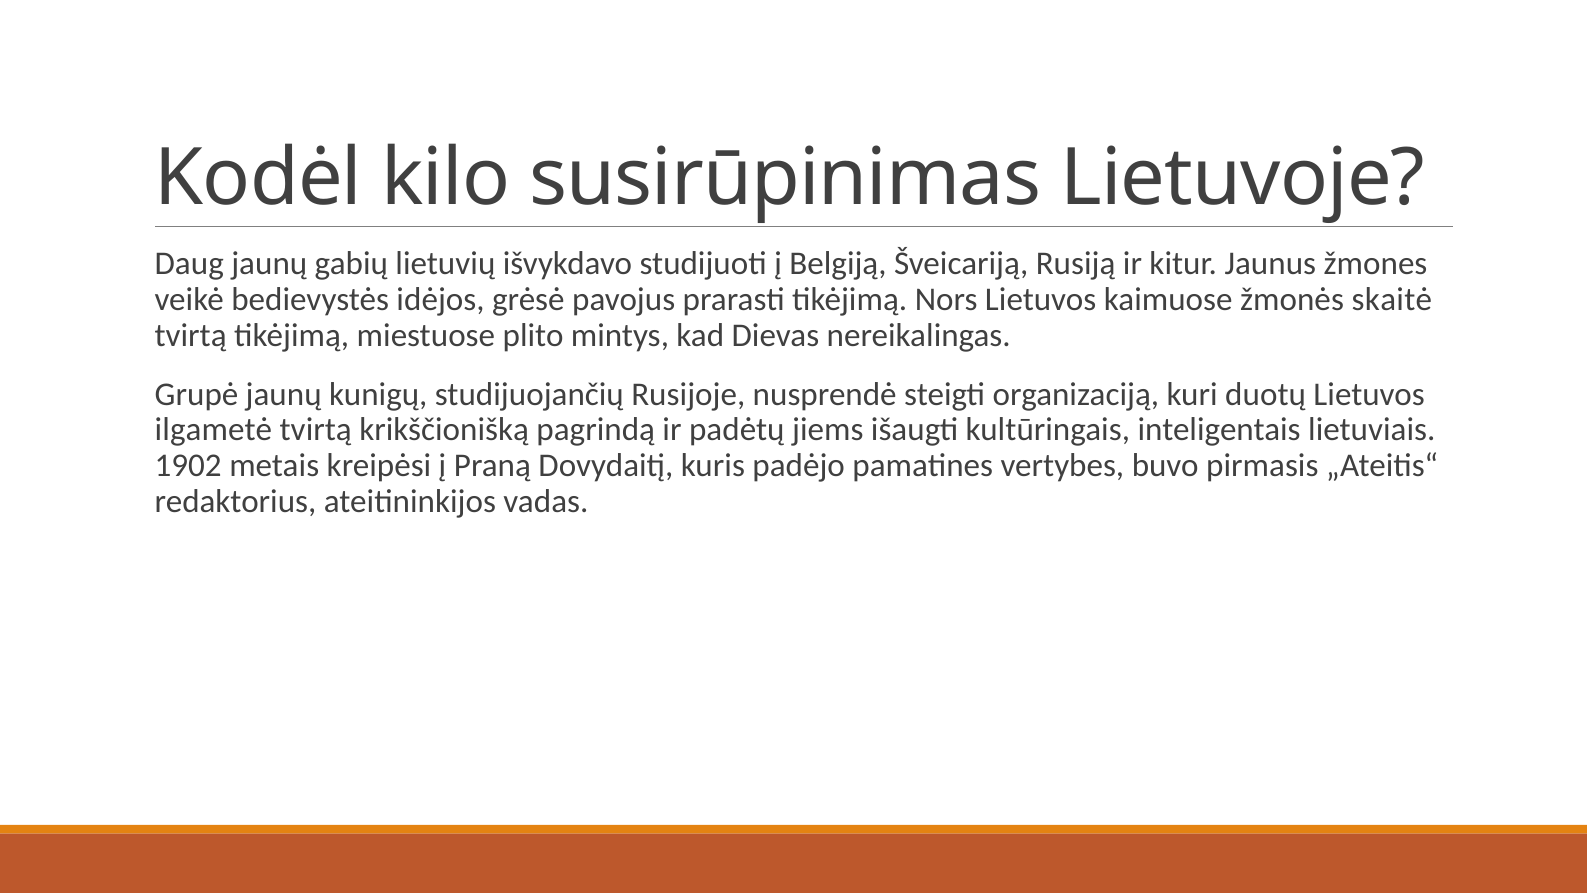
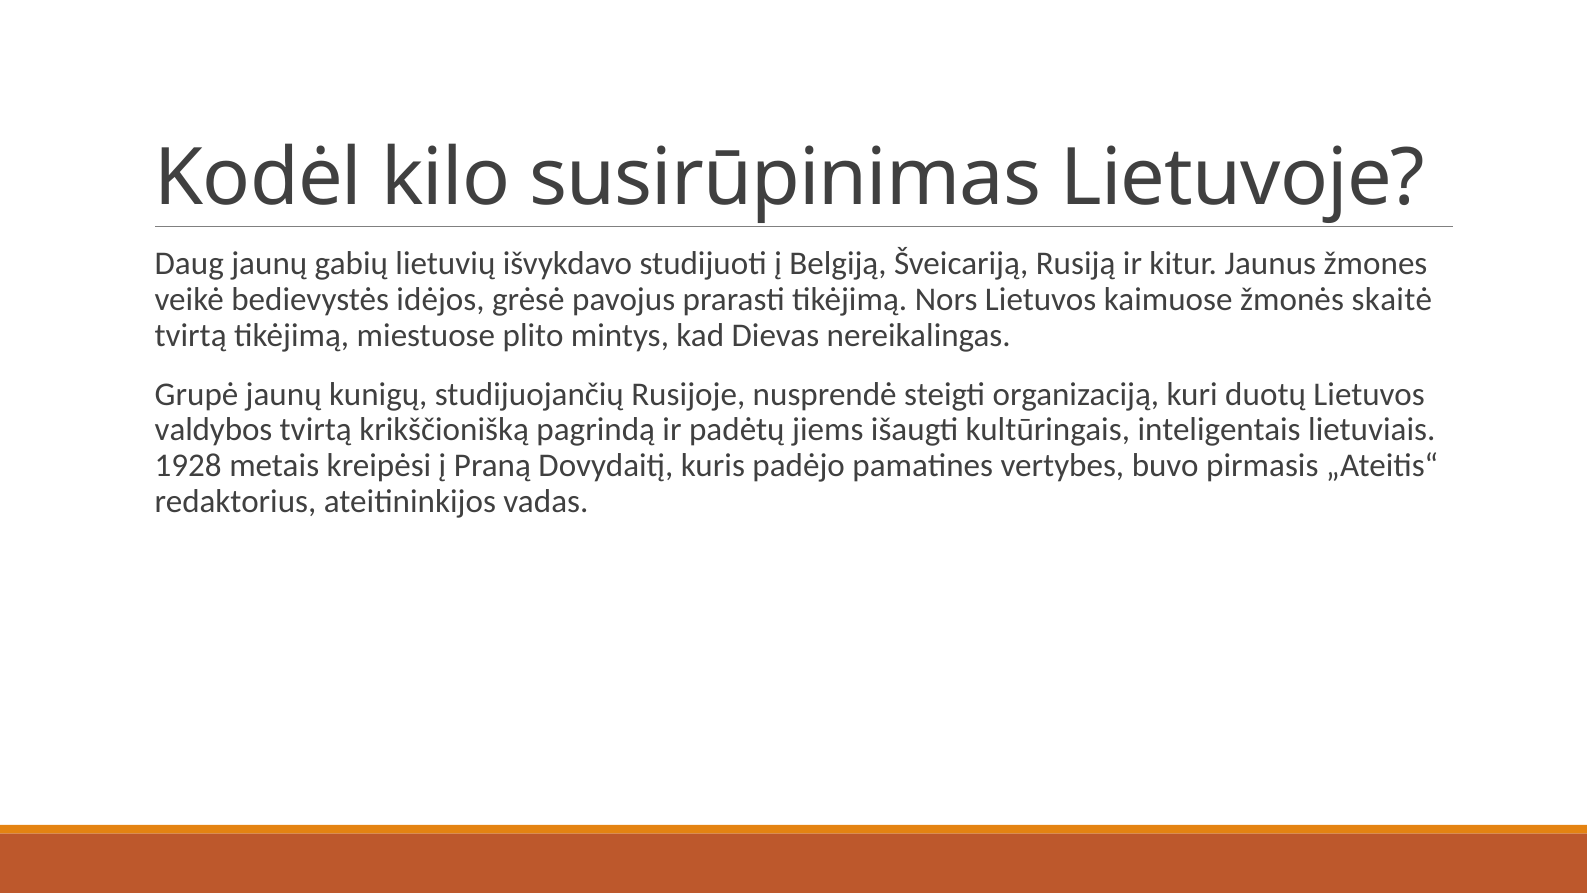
ilgametė: ilgametė -> valdybos
1902: 1902 -> 1928
